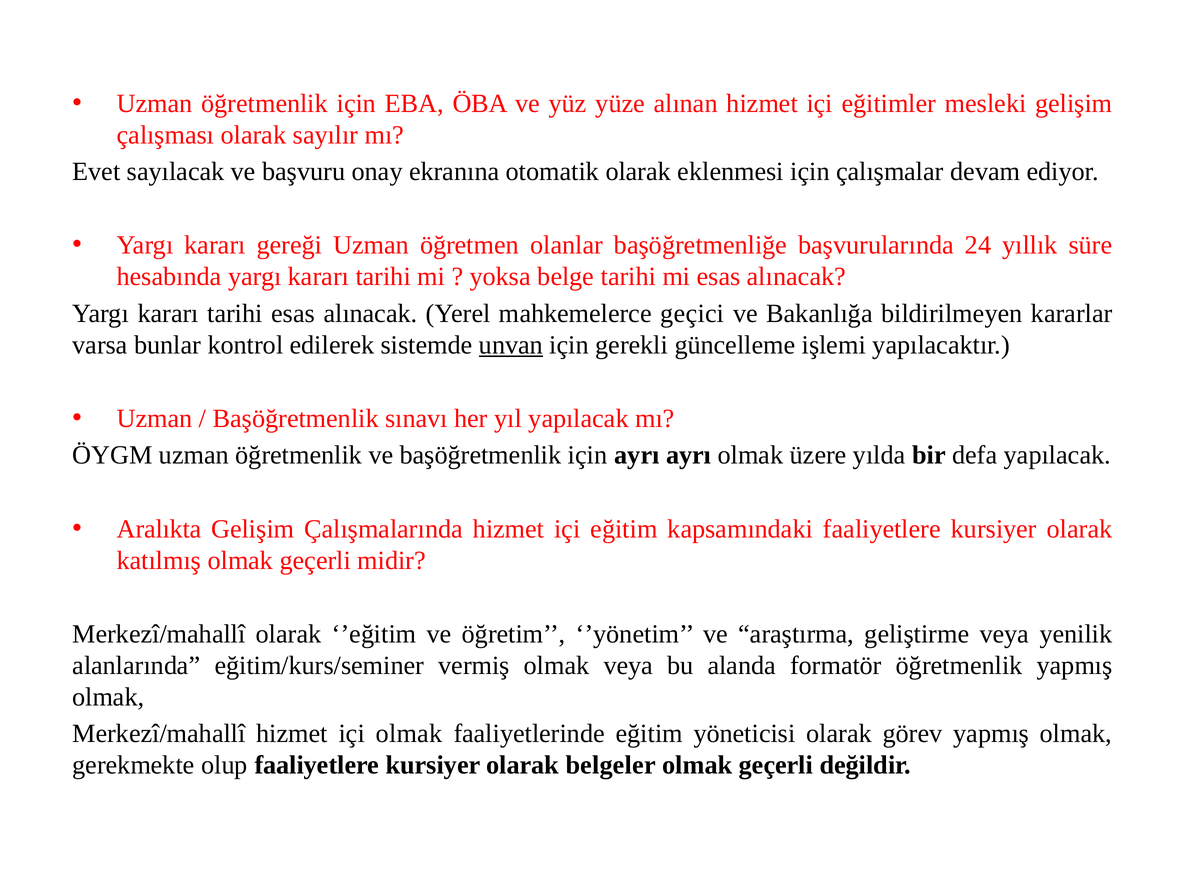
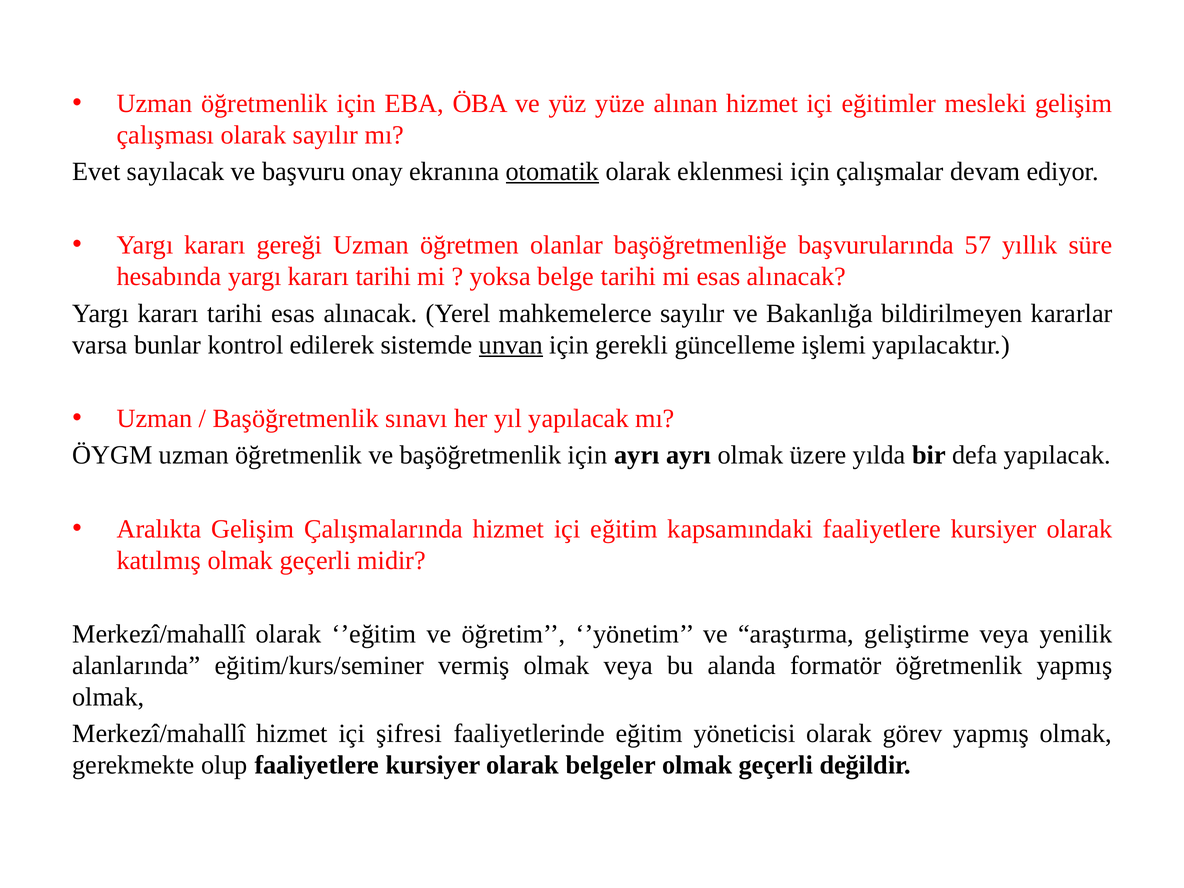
otomatik underline: none -> present
24: 24 -> 57
mahkemelerce geçici: geçici -> sayılır
içi olmak: olmak -> şifresi
